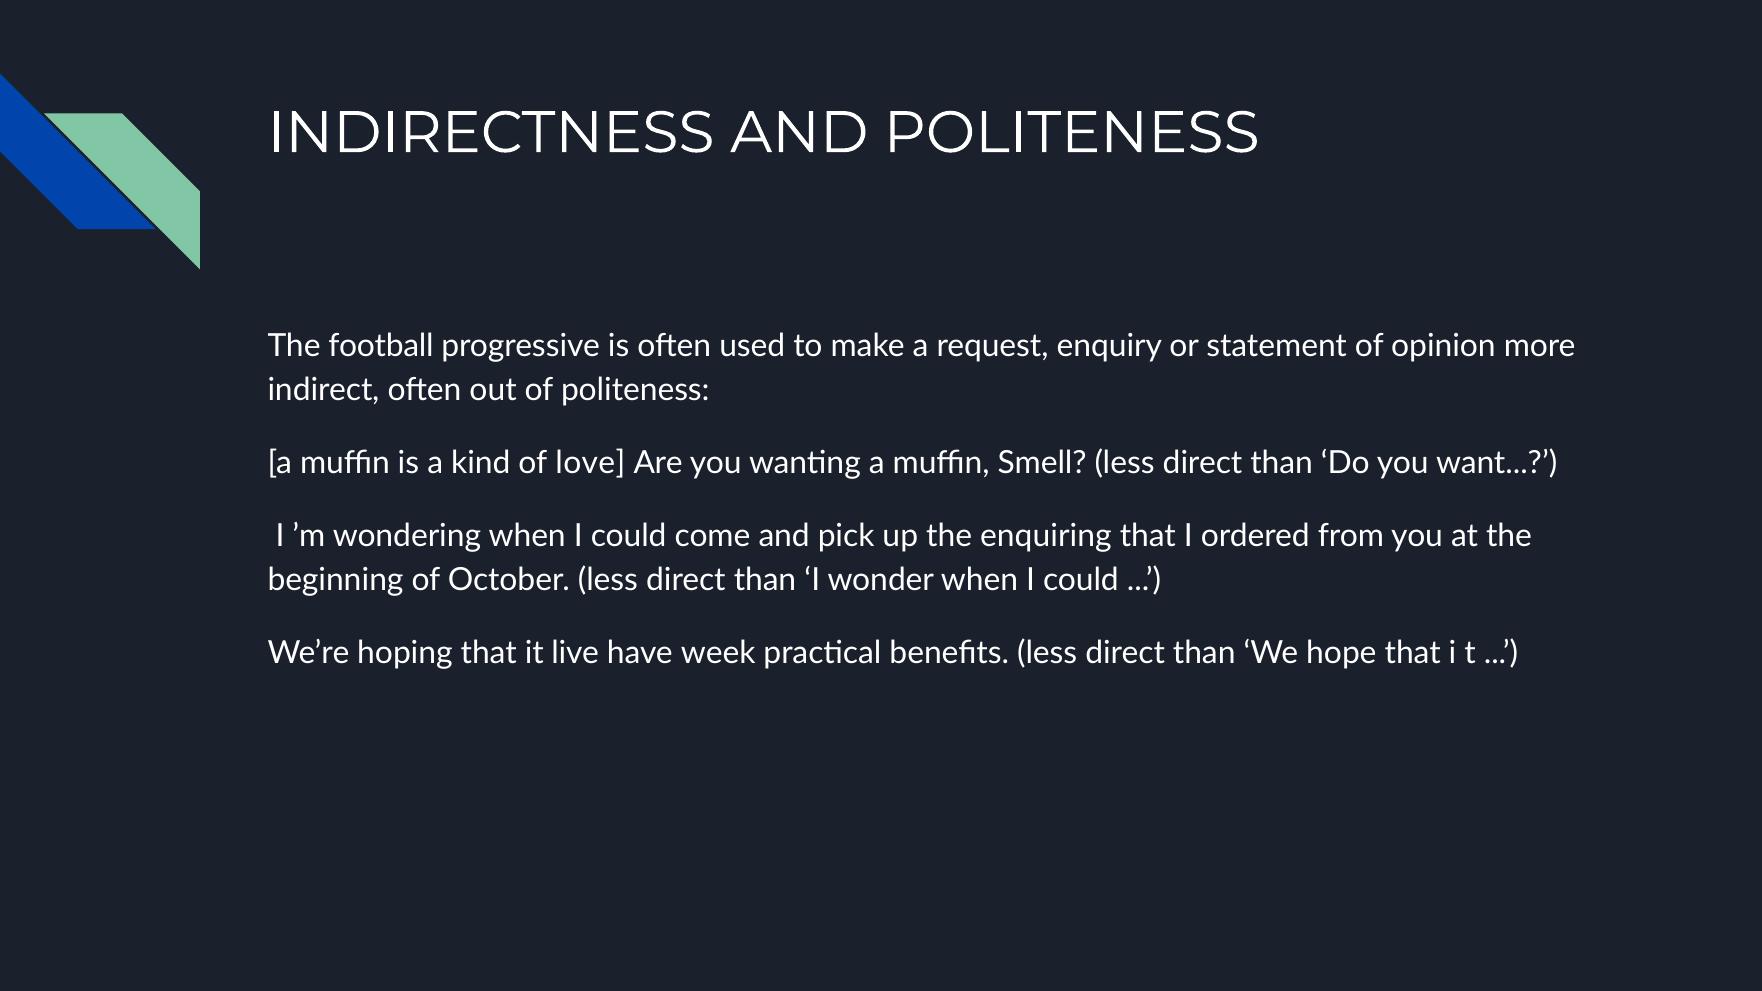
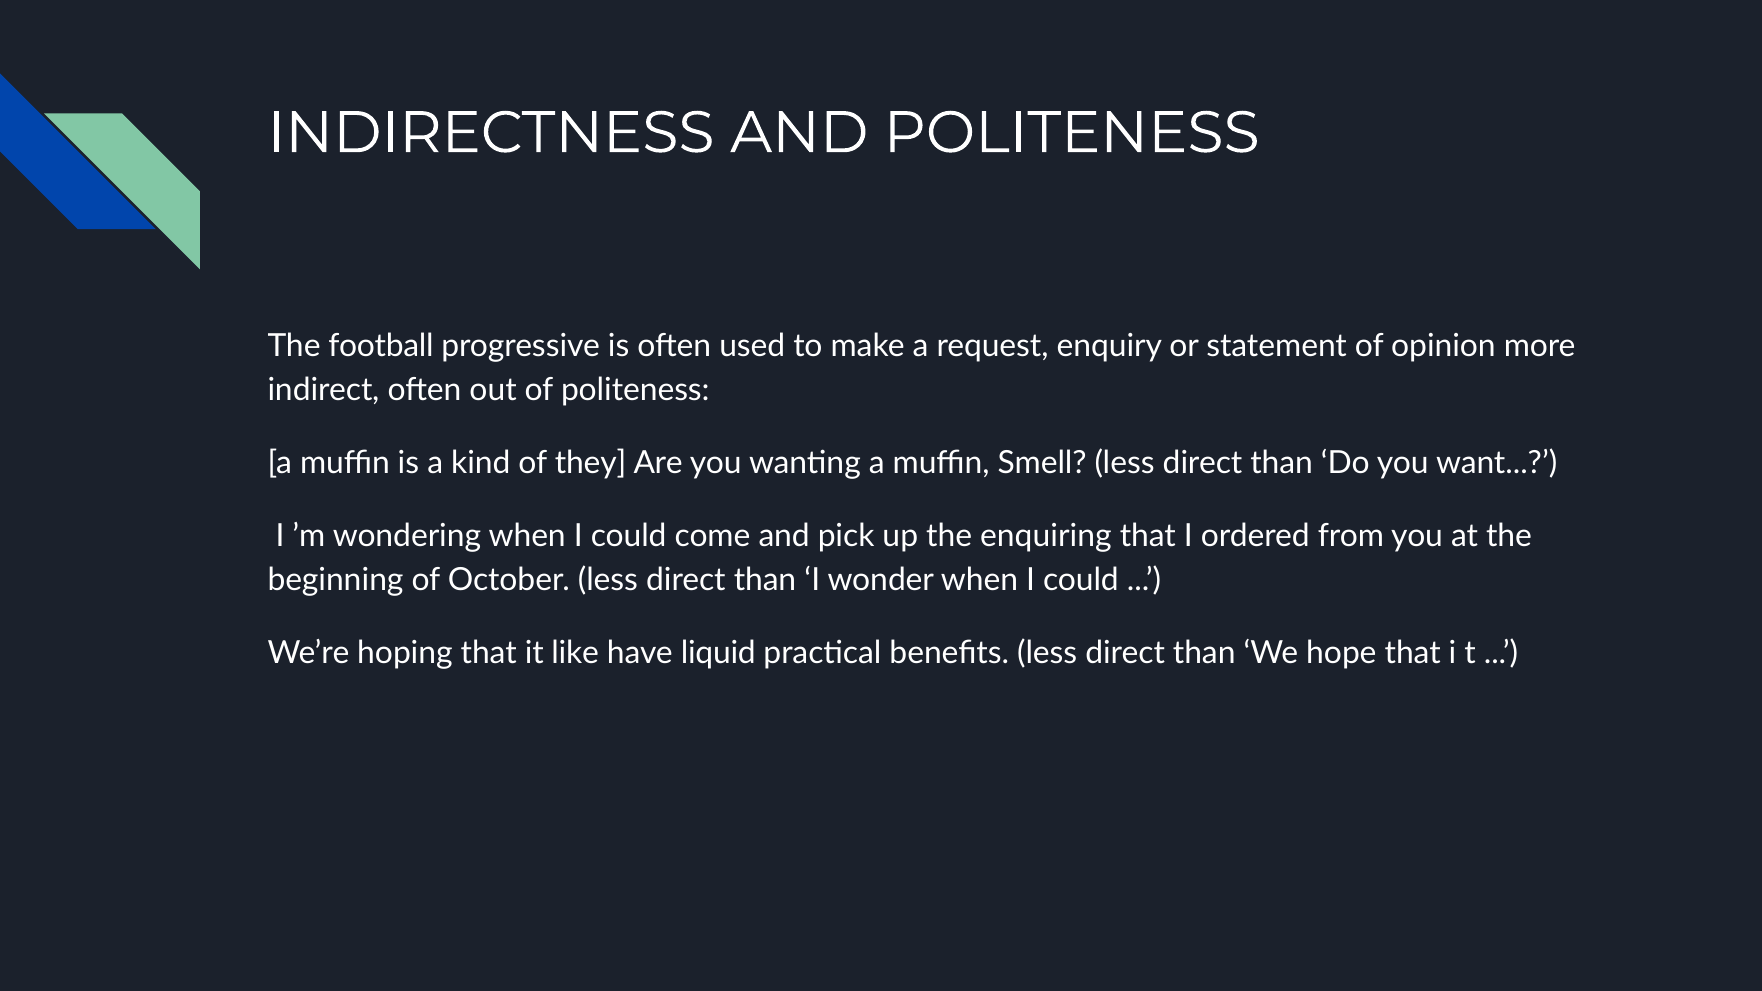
love: love -> they
live: live -> like
week: week -> liquid
